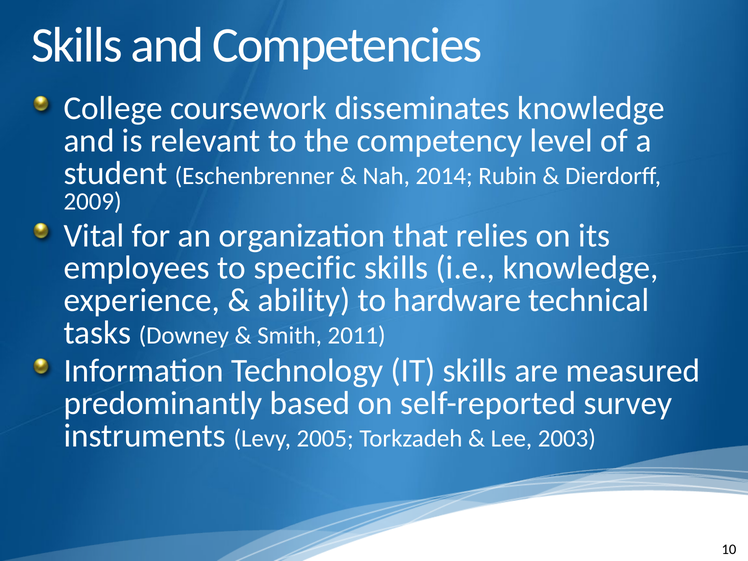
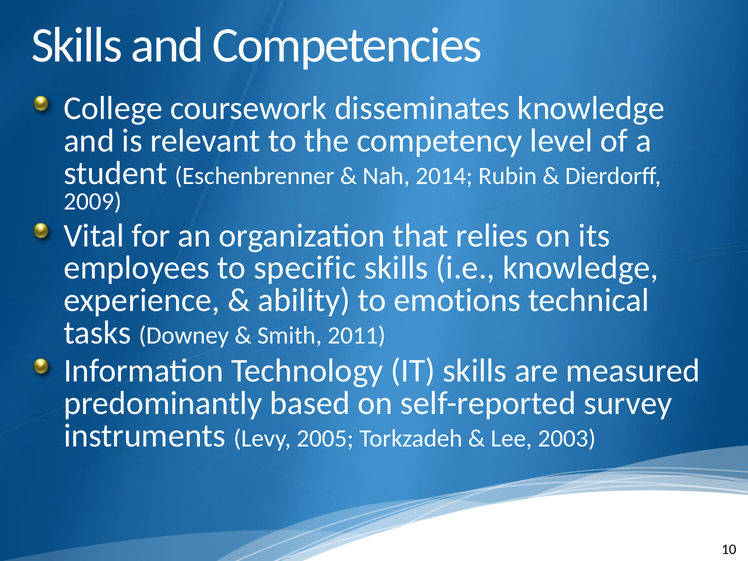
hardware: hardware -> emotions
